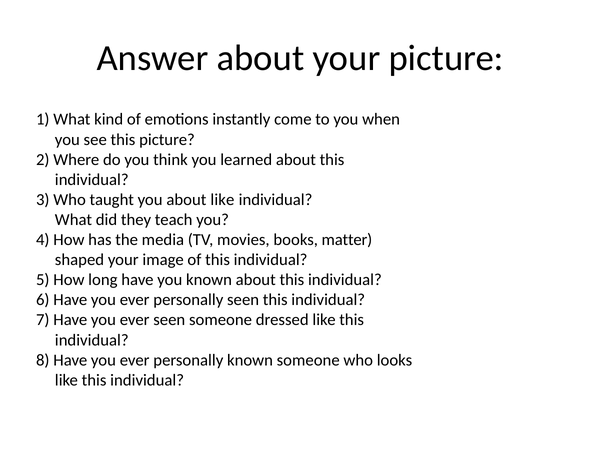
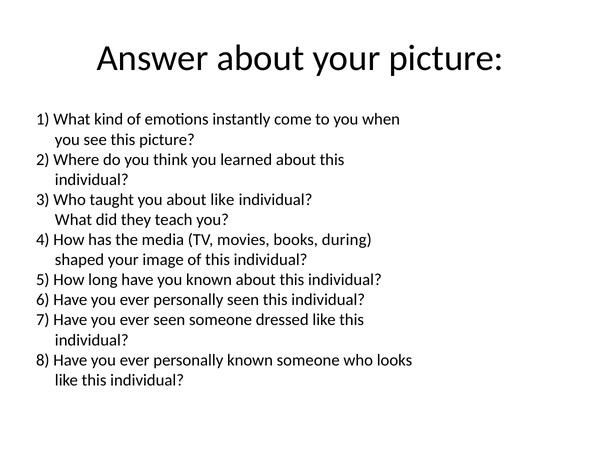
matter: matter -> during
